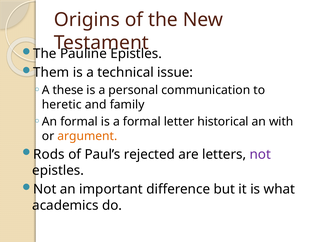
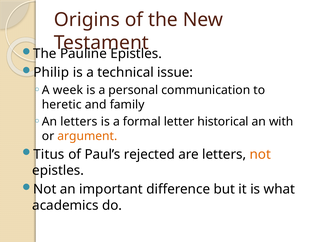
Them: Them -> Philip
these: these -> week
An formal: formal -> letters
Rods: Rods -> Titus
not at (260, 154) colour: purple -> orange
